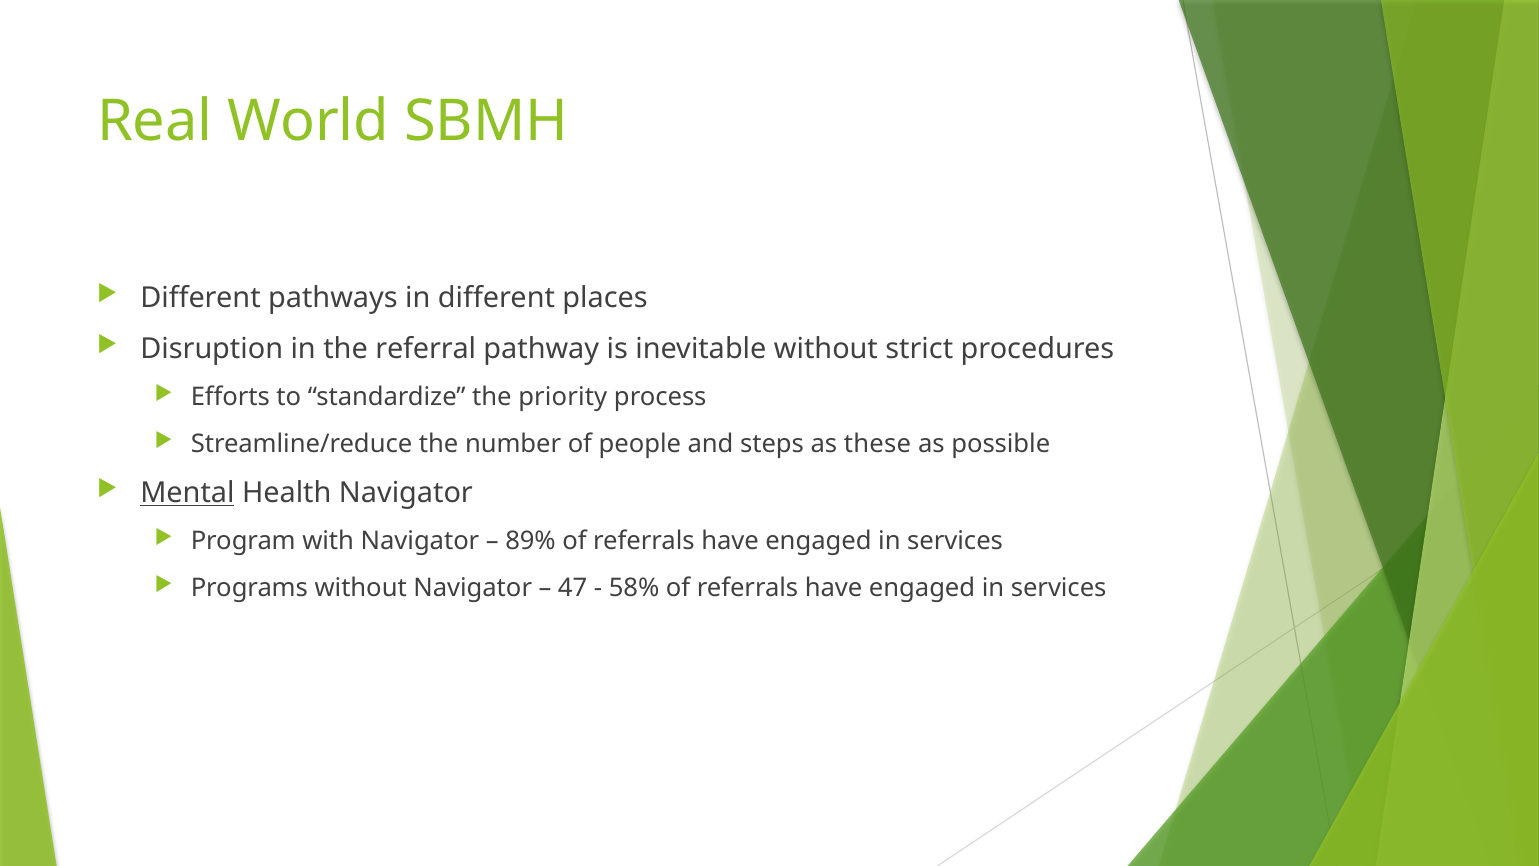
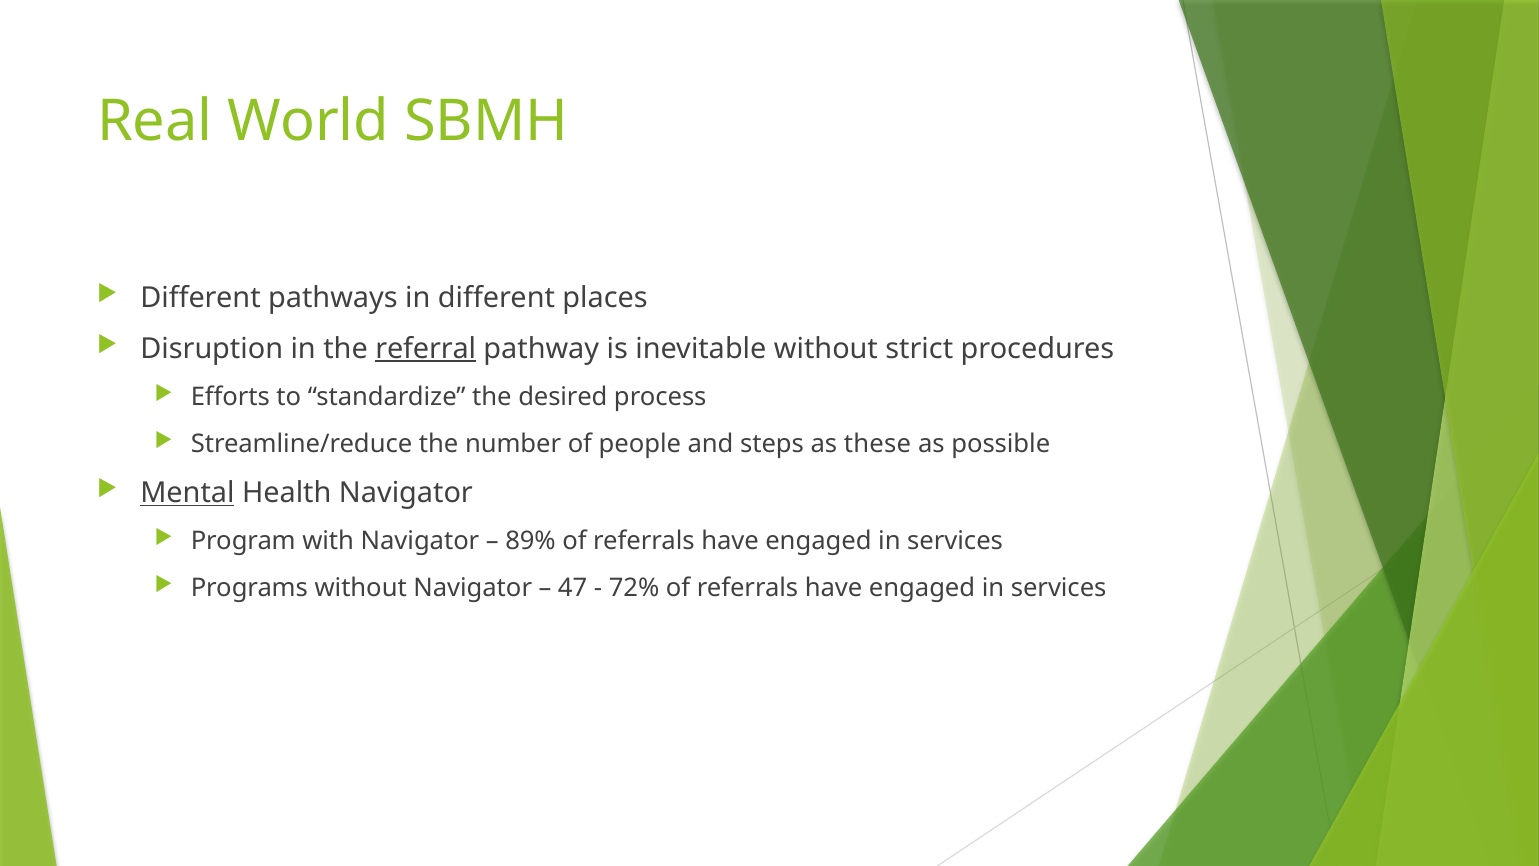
referral underline: none -> present
priority: priority -> desired
58%: 58% -> 72%
